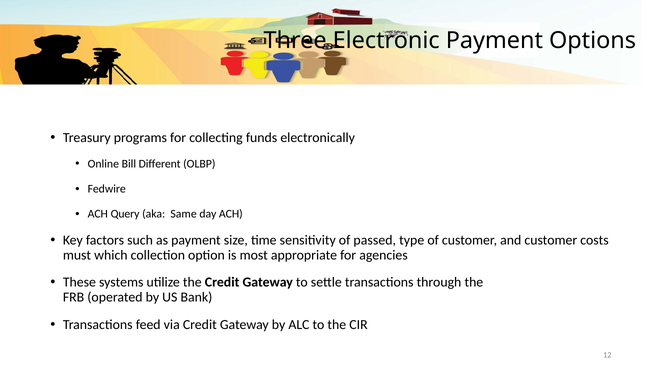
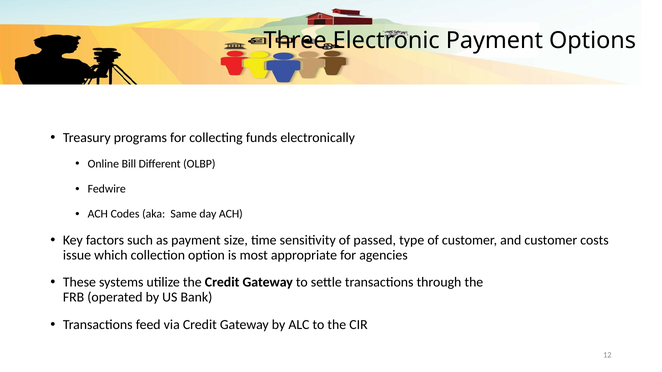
Query: Query -> Codes
must: must -> issue
